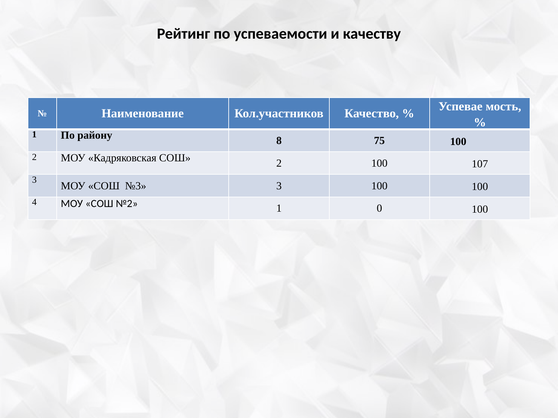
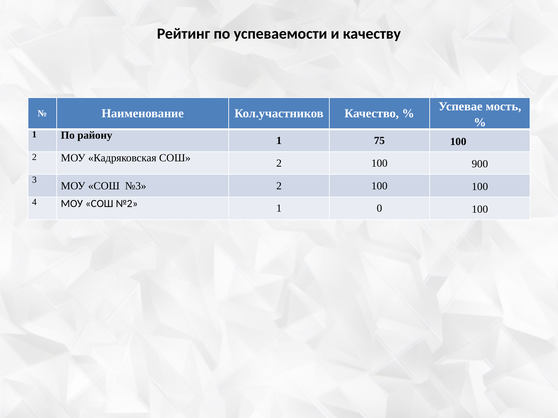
району 8: 8 -> 1
107: 107 -> 900
№3 3: 3 -> 2
